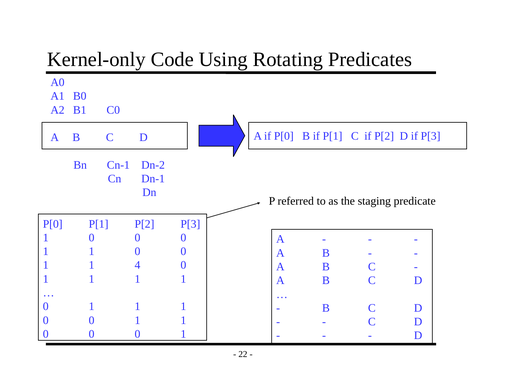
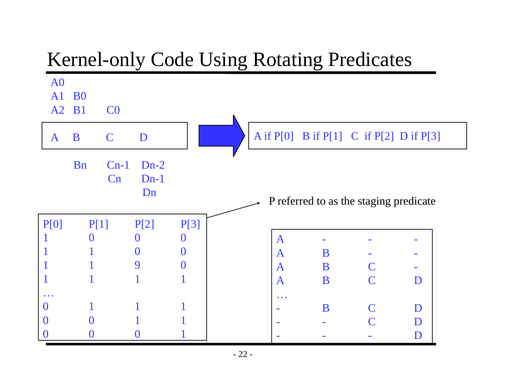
4: 4 -> 9
